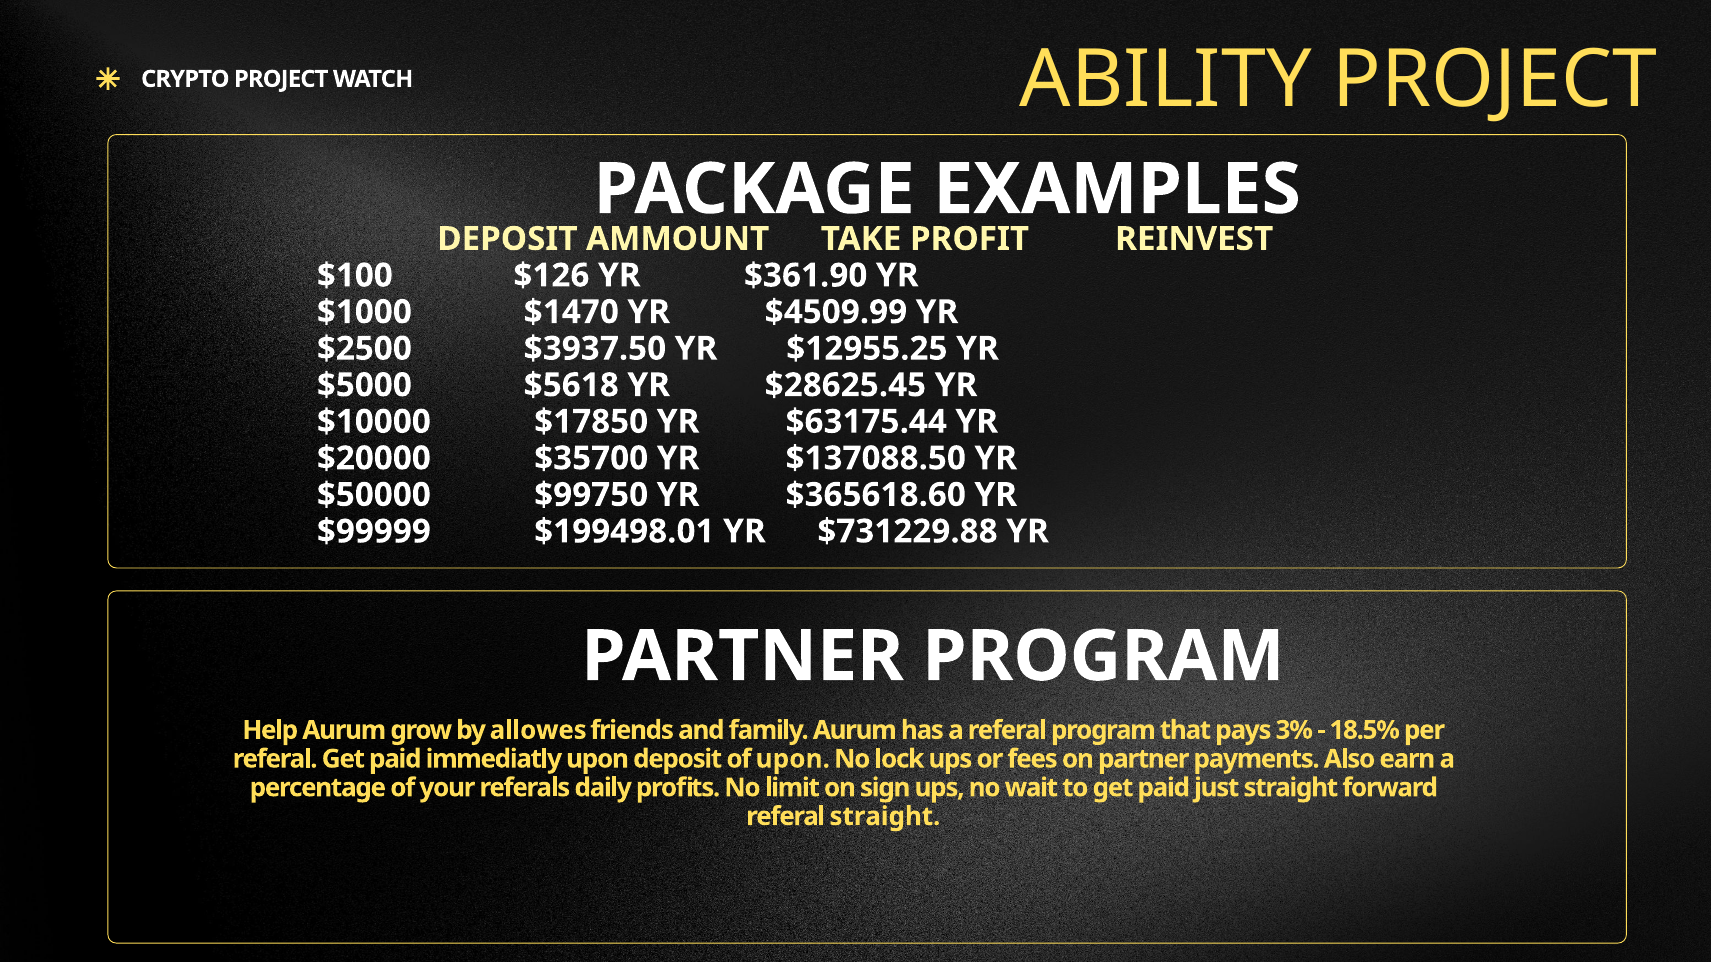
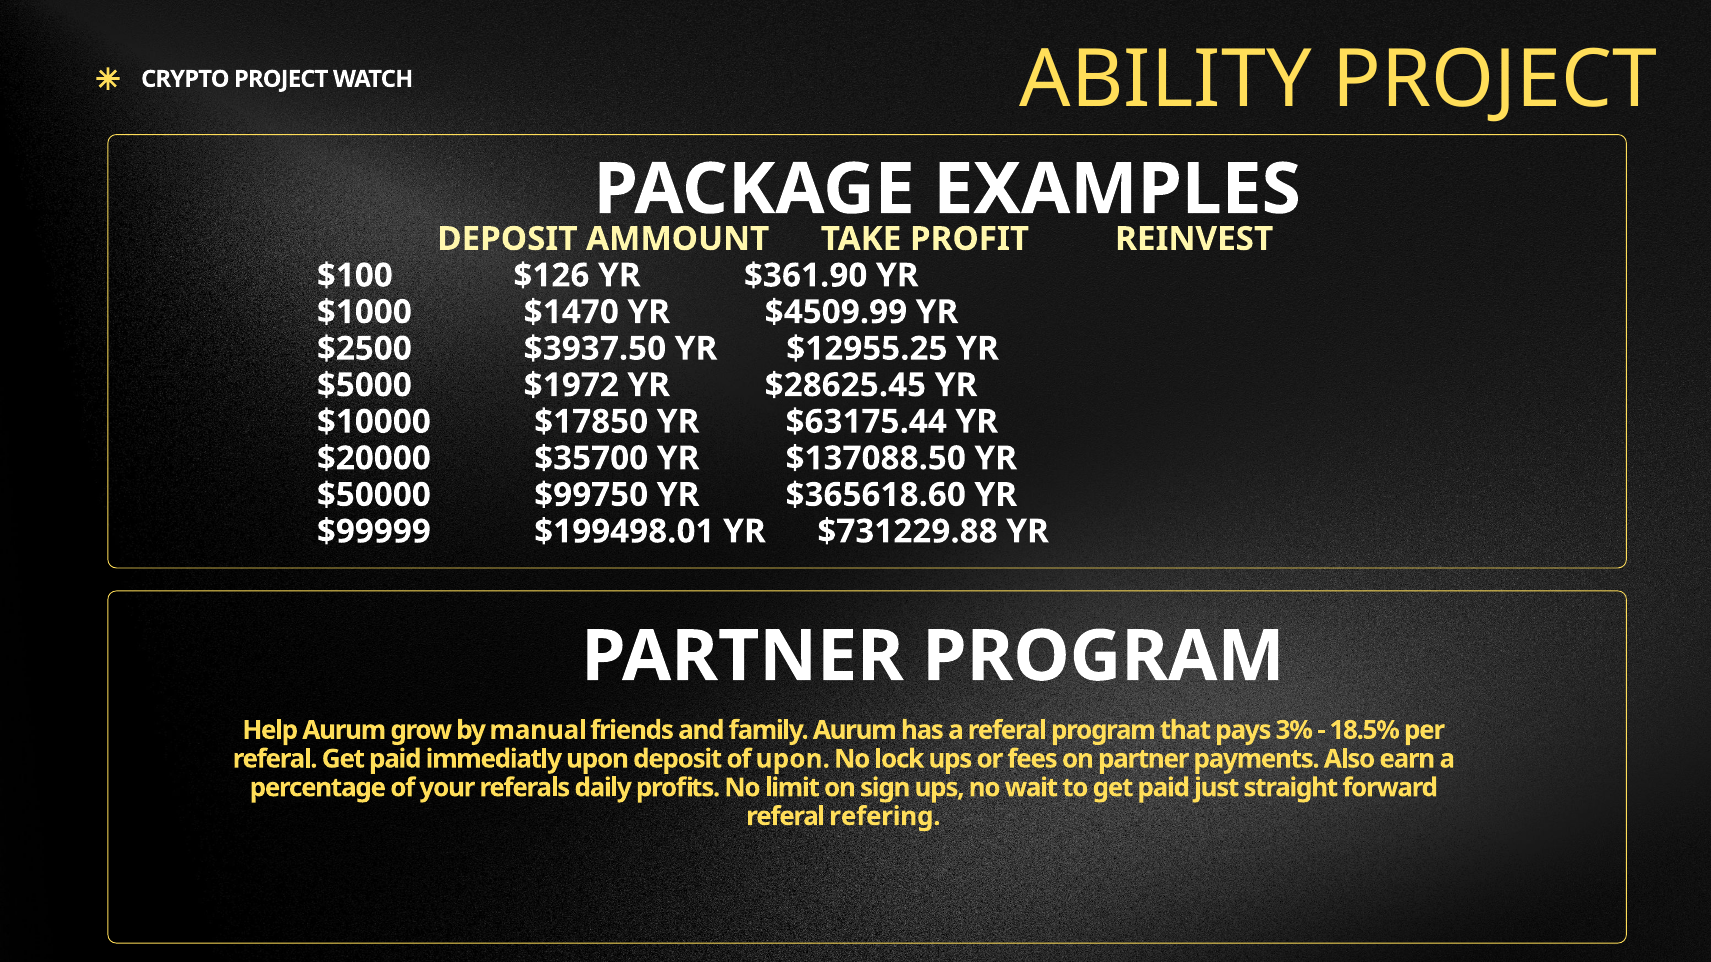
$5618: $5618 -> $1972
allowes: allowes -> manual
referal straight: straight -> refering
